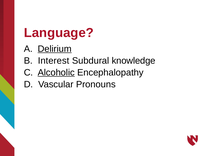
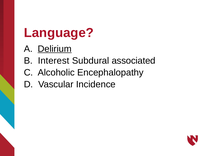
knowledge: knowledge -> associated
Alcoholic underline: present -> none
Pronouns: Pronouns -> Incidence
